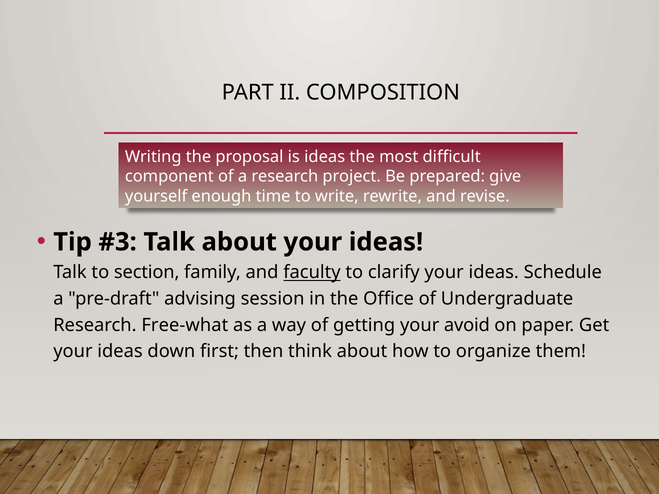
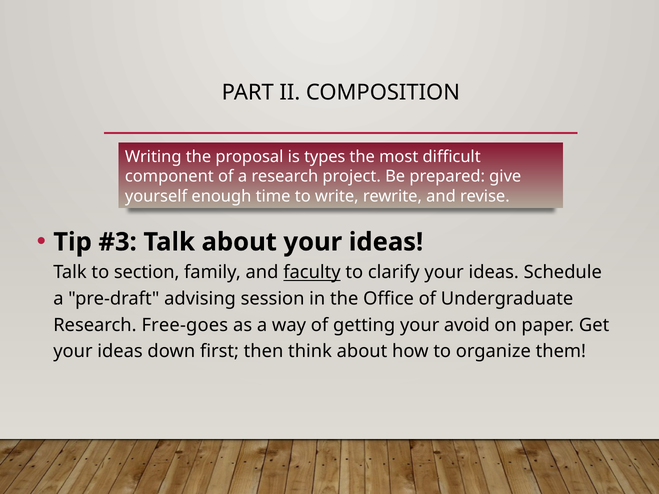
is ideas: ideas -> types
Free-what: Free-what -> Free-goes
